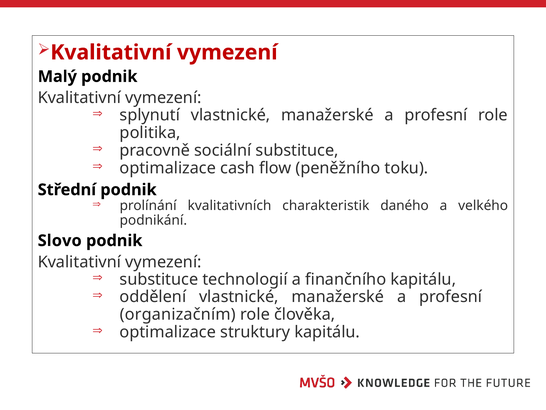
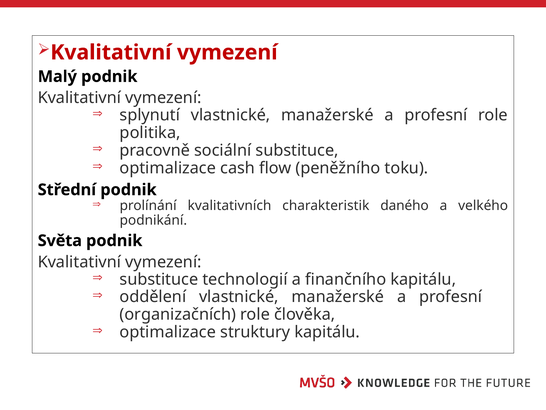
Slovo: Slovo -> Světa
organizačním: organizačním -> organizačních
